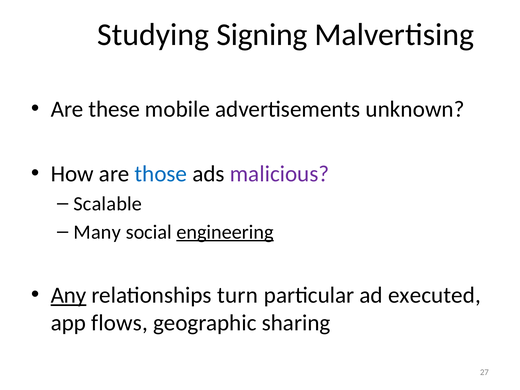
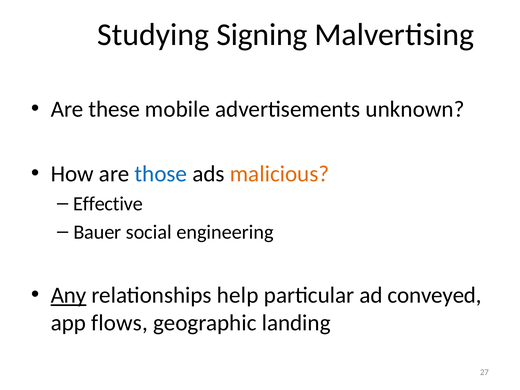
malicious colour: purple -> orange
Scalable: Scalable -> Effective
Many: Many -> Bauer
engineering underline: present -> none
turn: turn -> help
executed: executed -> conveyed
sharing: sharing -> landing
